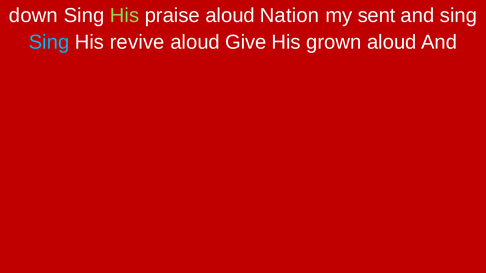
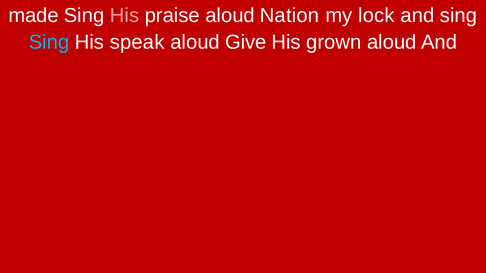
down: down -> made
His at (125, 15) colour: light green -> pink
sent: sent -> lock
revive: revive -> speak
